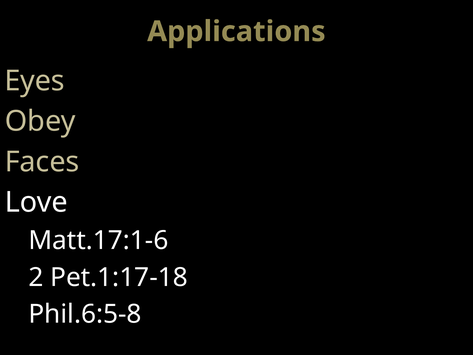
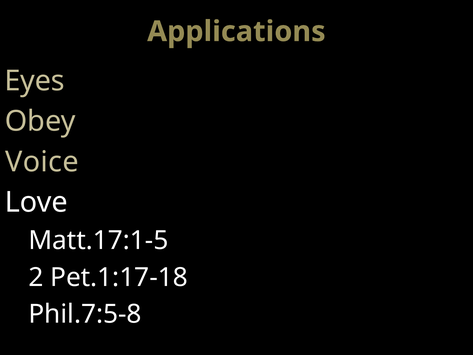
Faces: Faces -> Voice
Matt.17:1-6: Matt.17:1-6 -> Matt.17:1-5
Phil.6:5-8: Phil.6:5-8 -> Phil.7:5-8
